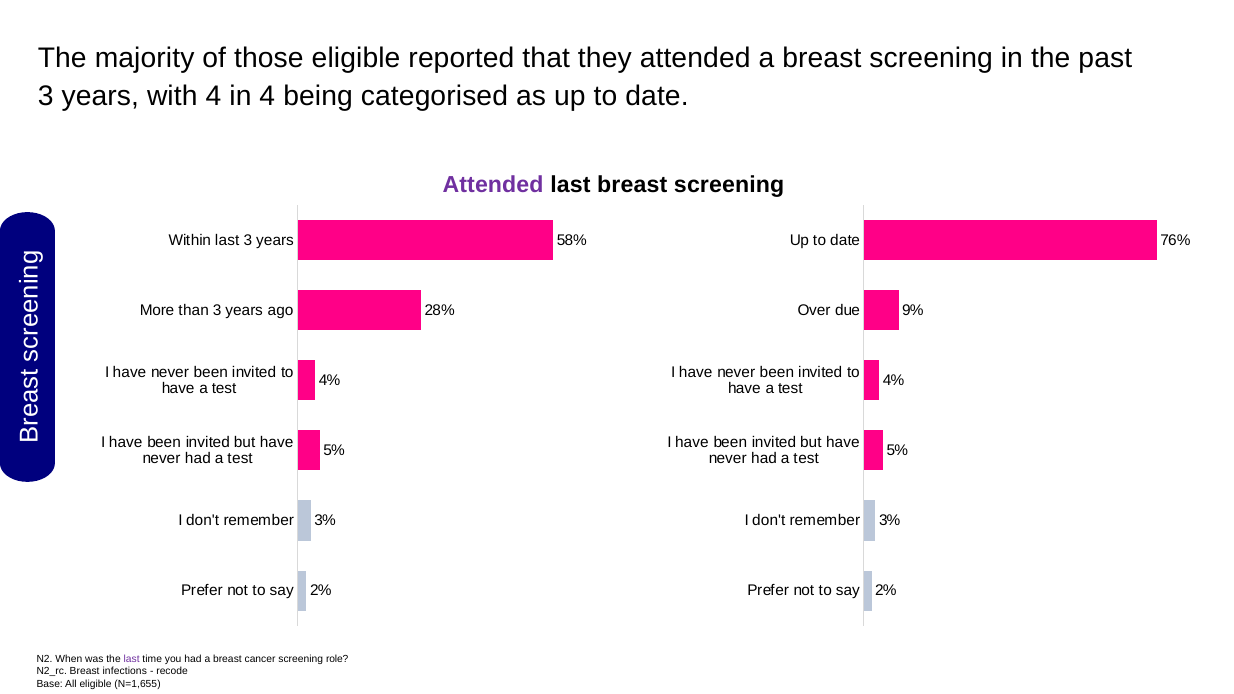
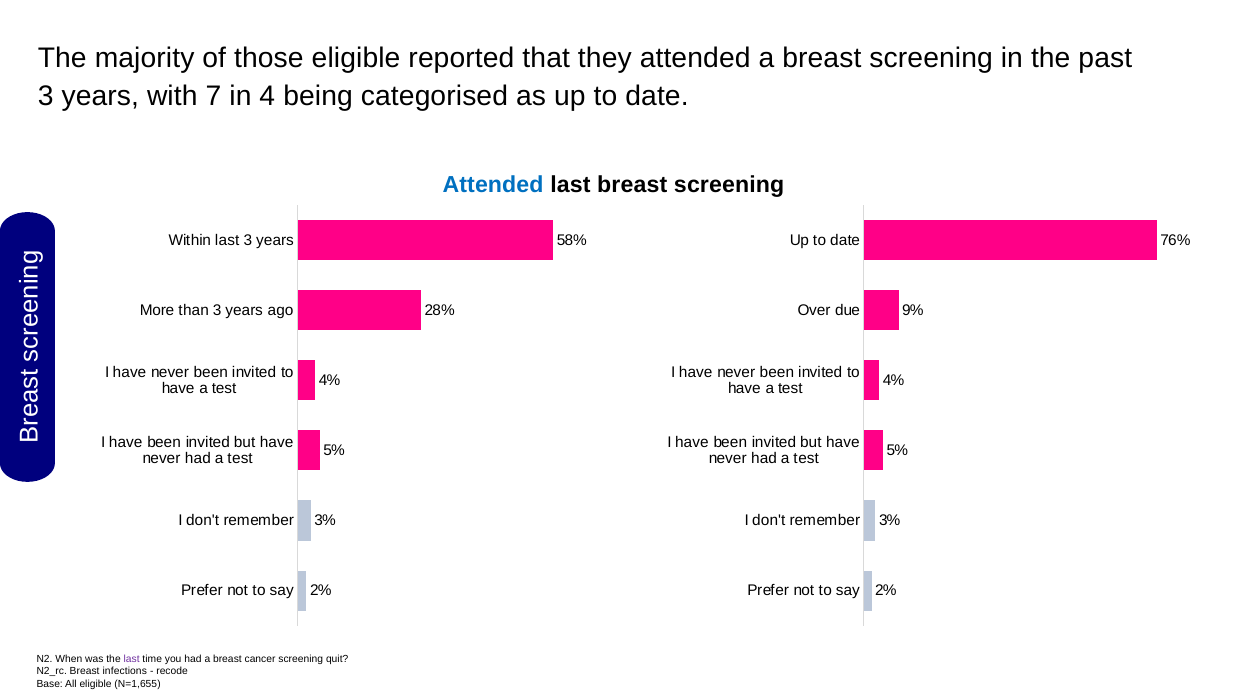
with 4: 4 -> 7
Attended at (493, 184) colour: purple -> blue
role: role -> quit
